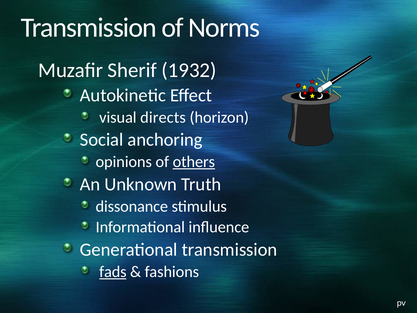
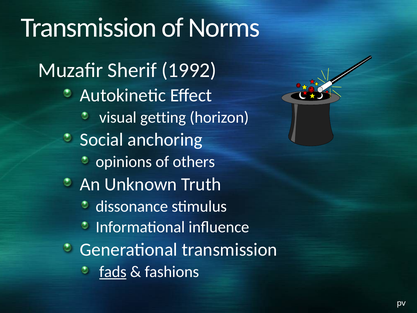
1932: 1932 -> 1992
directs: directs -> getting
others underline: present -> none
